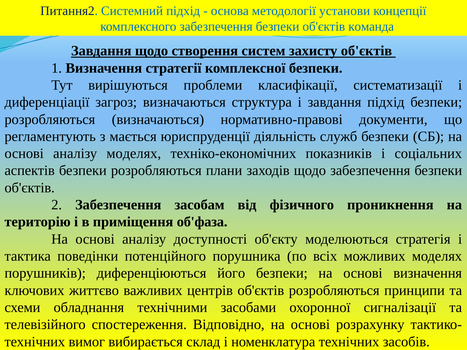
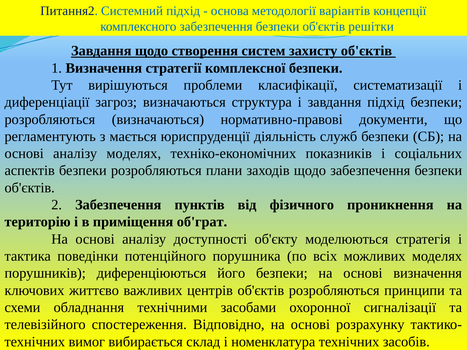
установи: установи -> варіантів
команда: команда -> решітки
засобам: засобам -> пунктів
об'фаза: об'фаза -> об'грат
